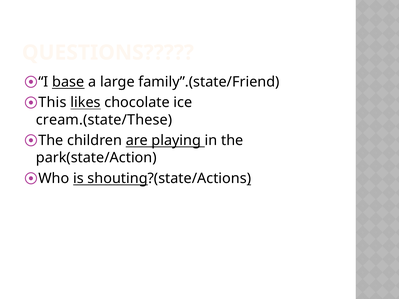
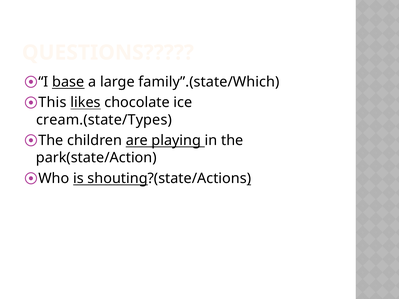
family”.(state/Friend: family”.(state/Friend -> family”.(state/Which
cream.(state/These: cream.(state/These -> cream.(state/Types
